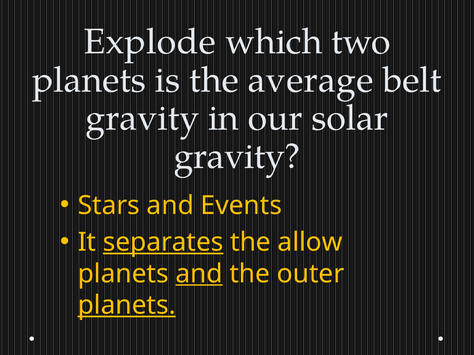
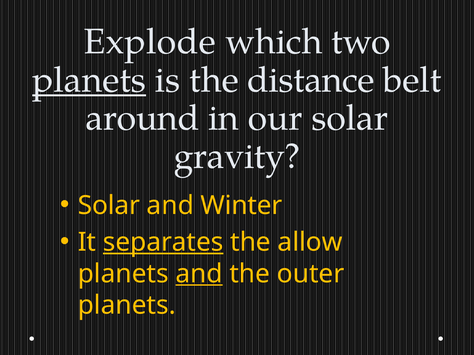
planets at (89, 80) underline: none -> present
average: average -> distance
gravity at (142, 118): gravity -> around
Stars at (109, 206): Stars -> Solar
Events: Events -> Winter
planets at (127, 306) underline: present -> none
